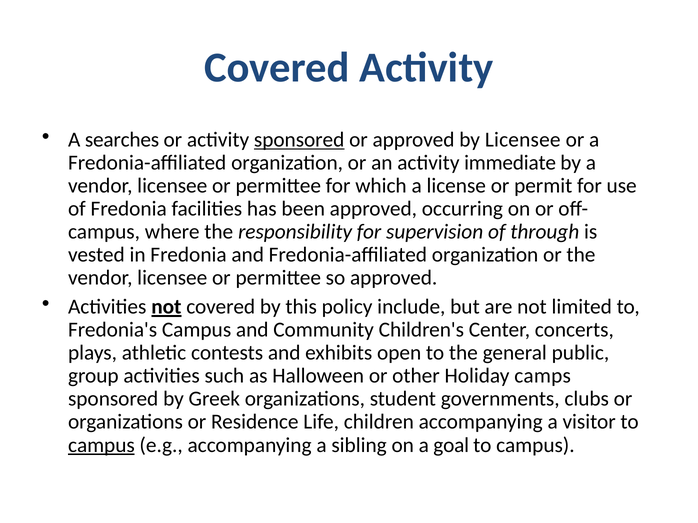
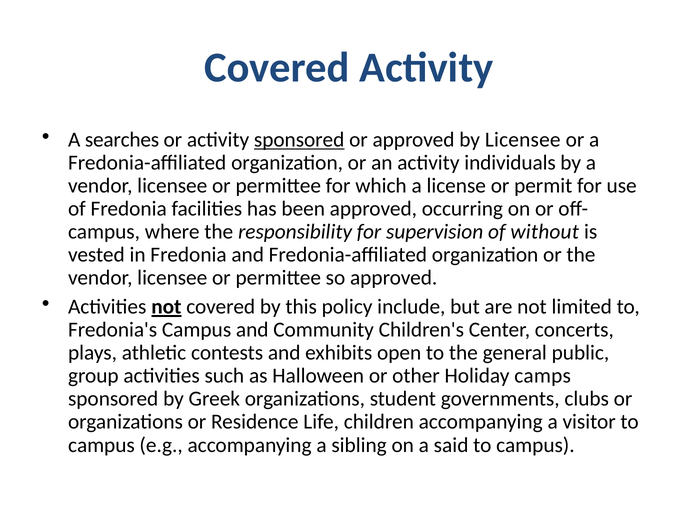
immediate: immediate -> individuals
through: through -> without
campus at (101, 445) underline: present -> none
goal: goal -> said
